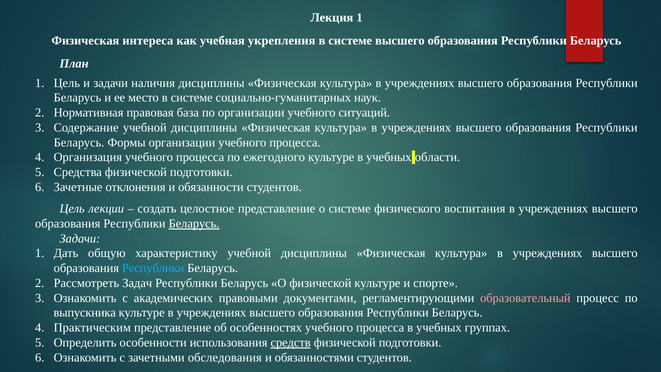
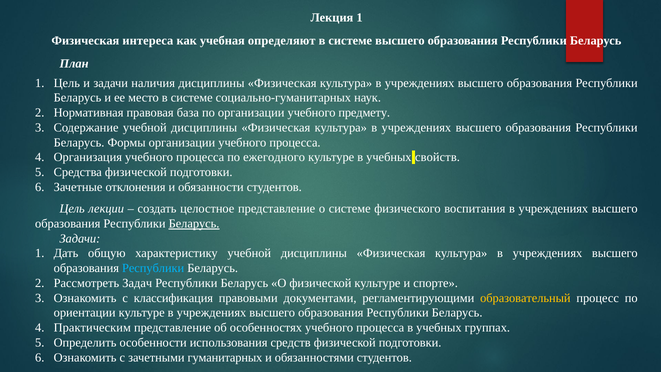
укрепления: укрепления -> определяют
ситуаций: ситуаций -> предмету
области: области -> свойств
академических: академических -> классификация
образовательный colour: pink -> yellow
выпускника: выпускника -> ориентации
средств underline: present -> none
обследования: обследования -> гуманитарных
